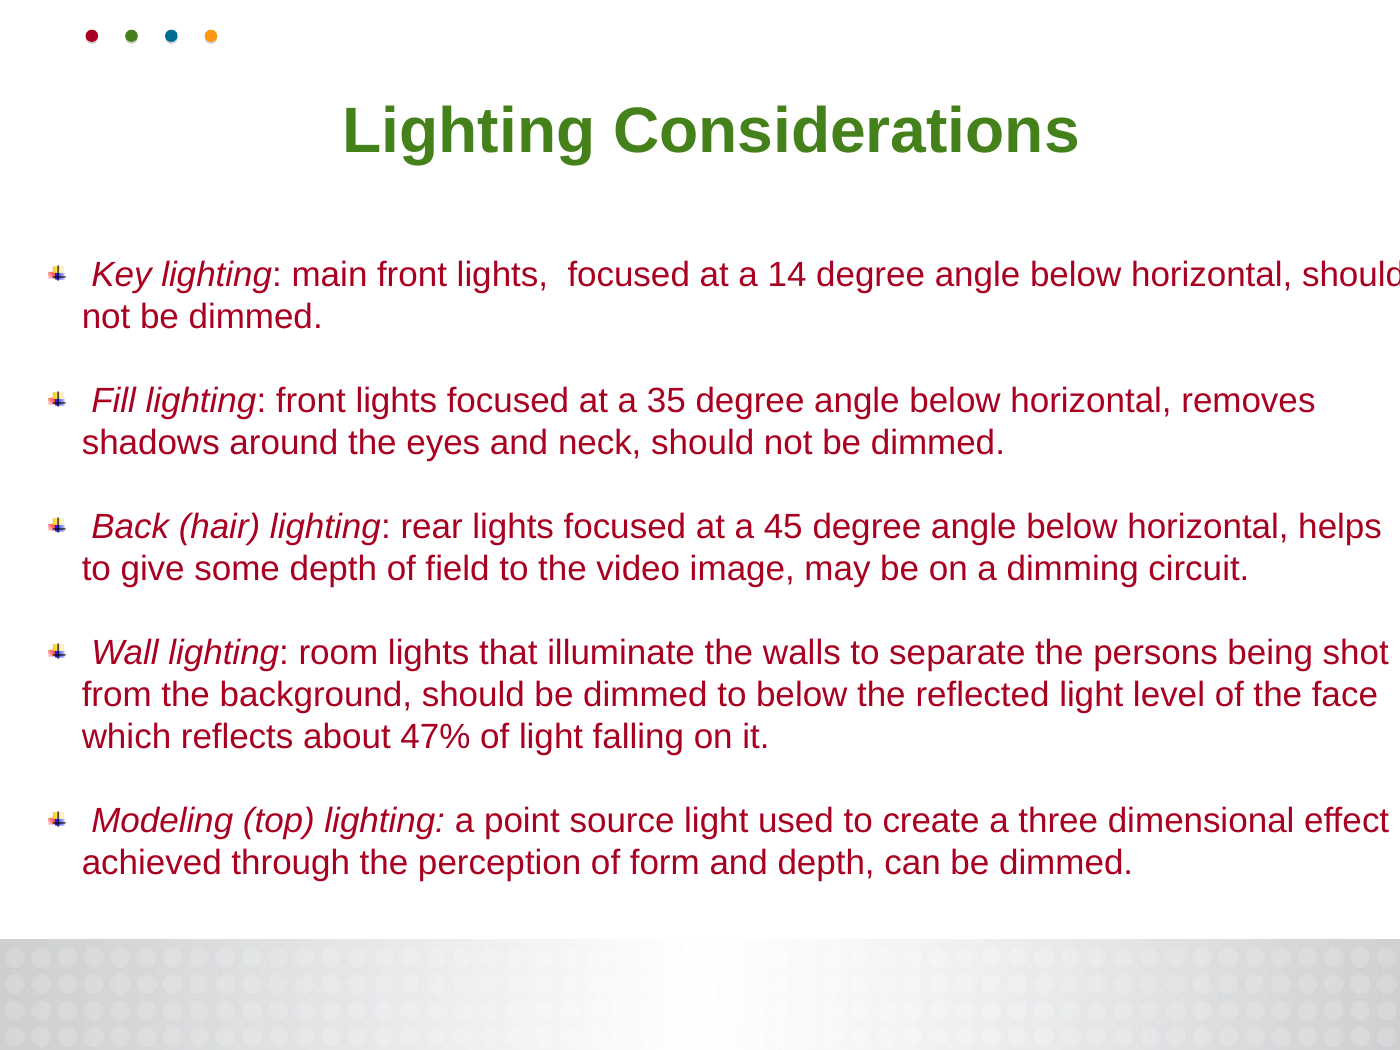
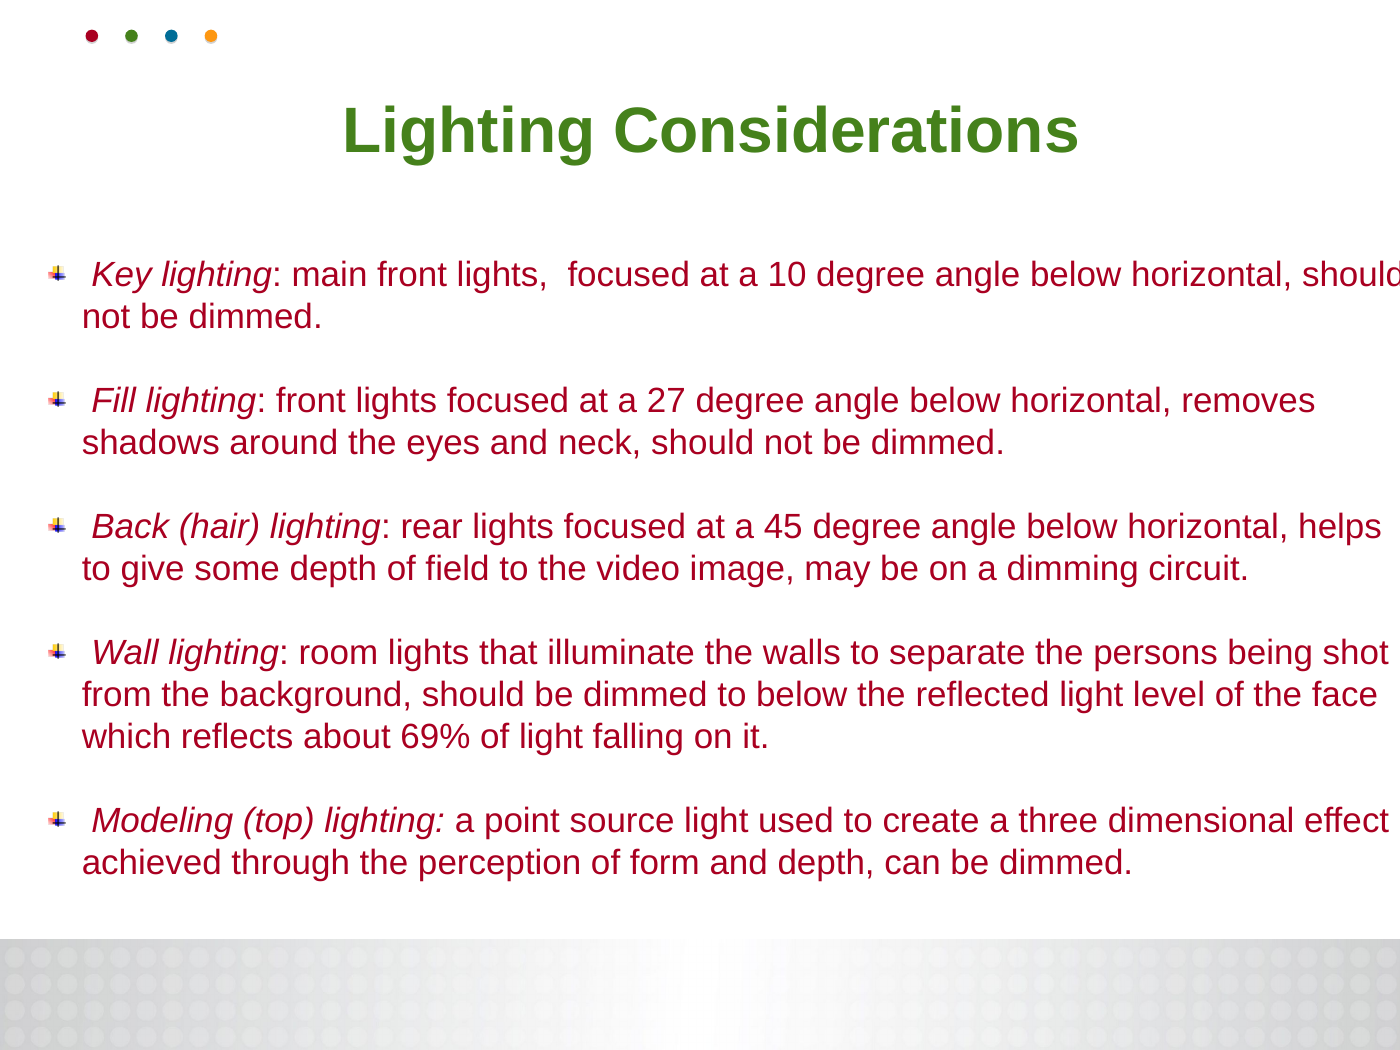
14: 14 -> 10
35: 35 -> 27
47%: 47% -> 69%
